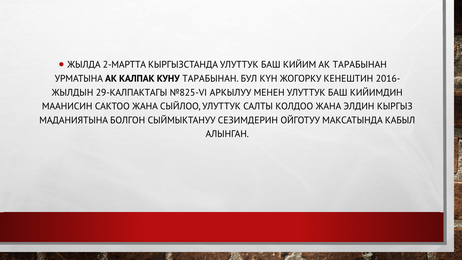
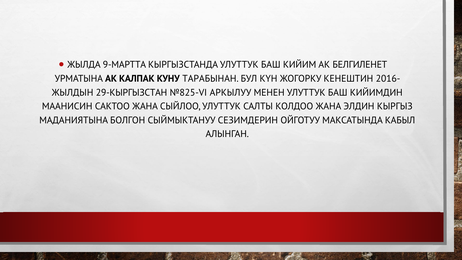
2-МАРТТА: 2-МАРТТА -> 9-МАРТТА
АК ТАРАБЫНАН: ТАРАБЫНАН -> БЕЛГИЛЕНЕТ
29-КАЛПАКТАГЫ: 29-КАЛПАКТАГЫ -> 29-КЫРГЫЗСТАН
